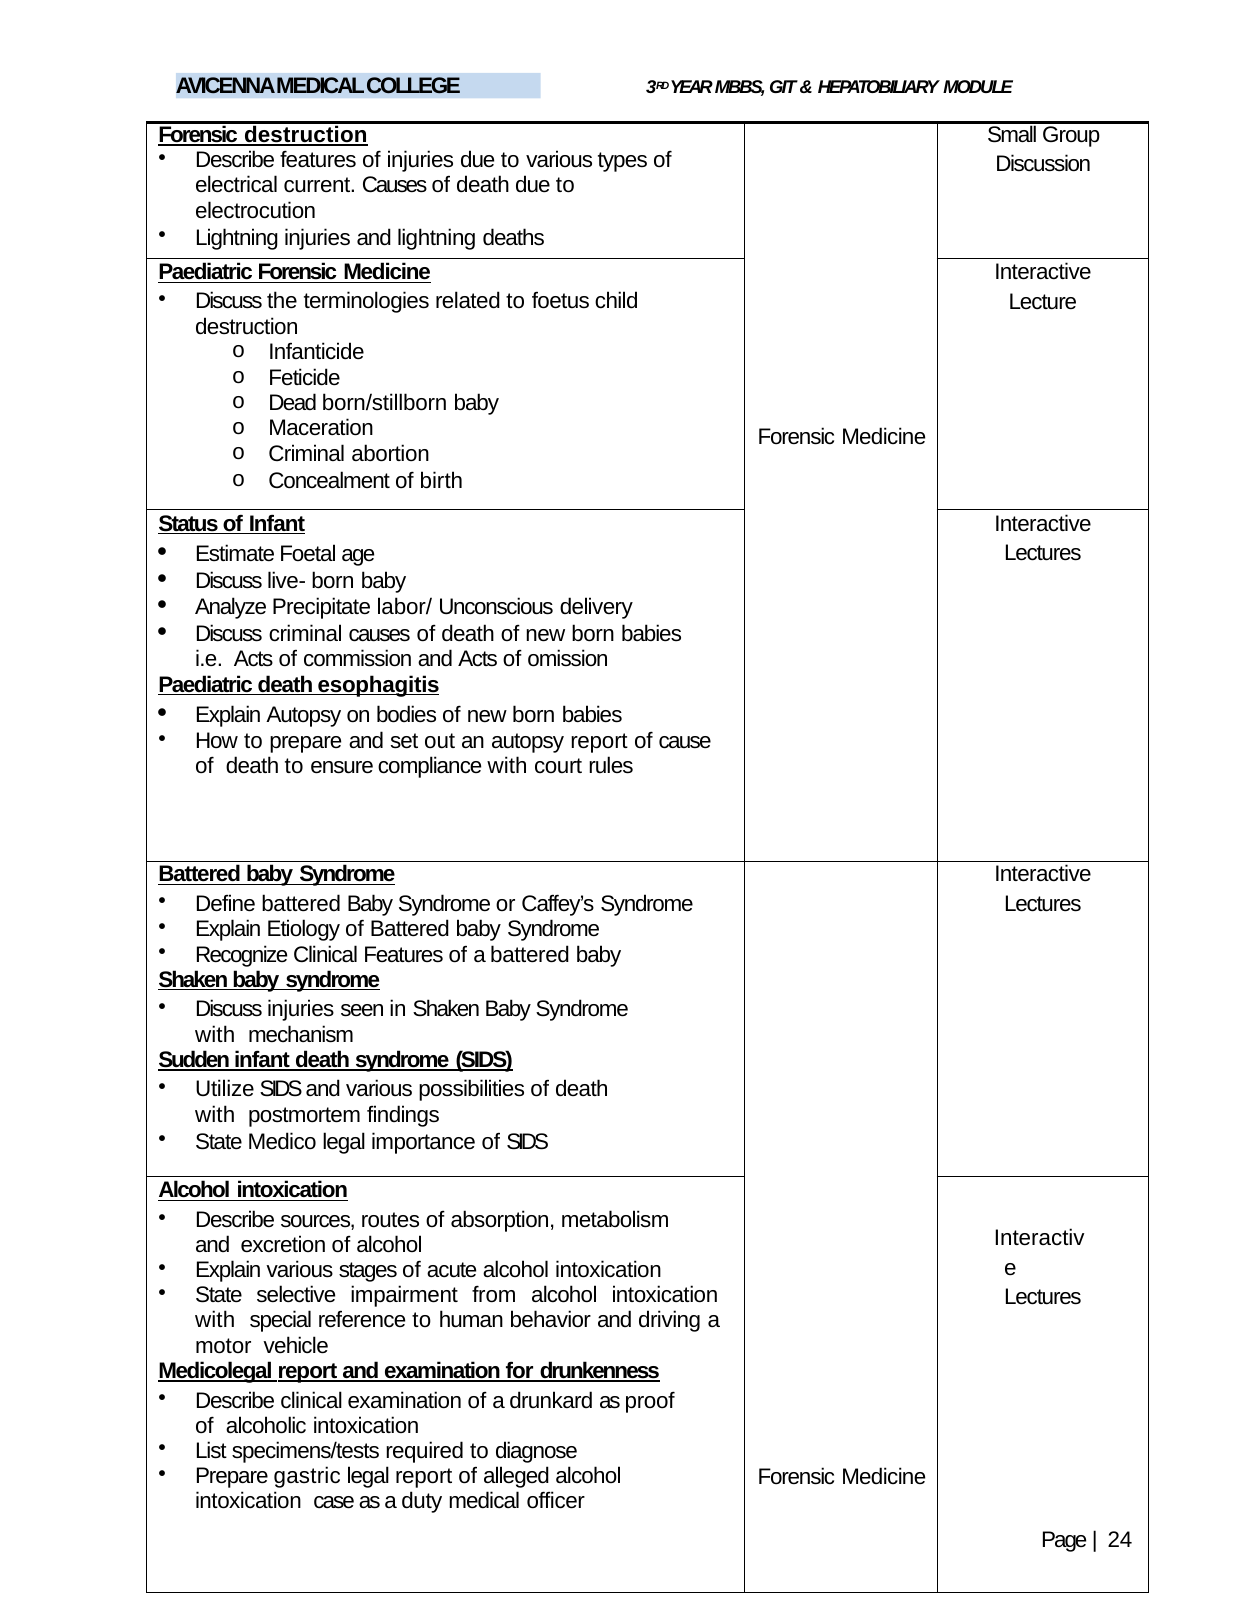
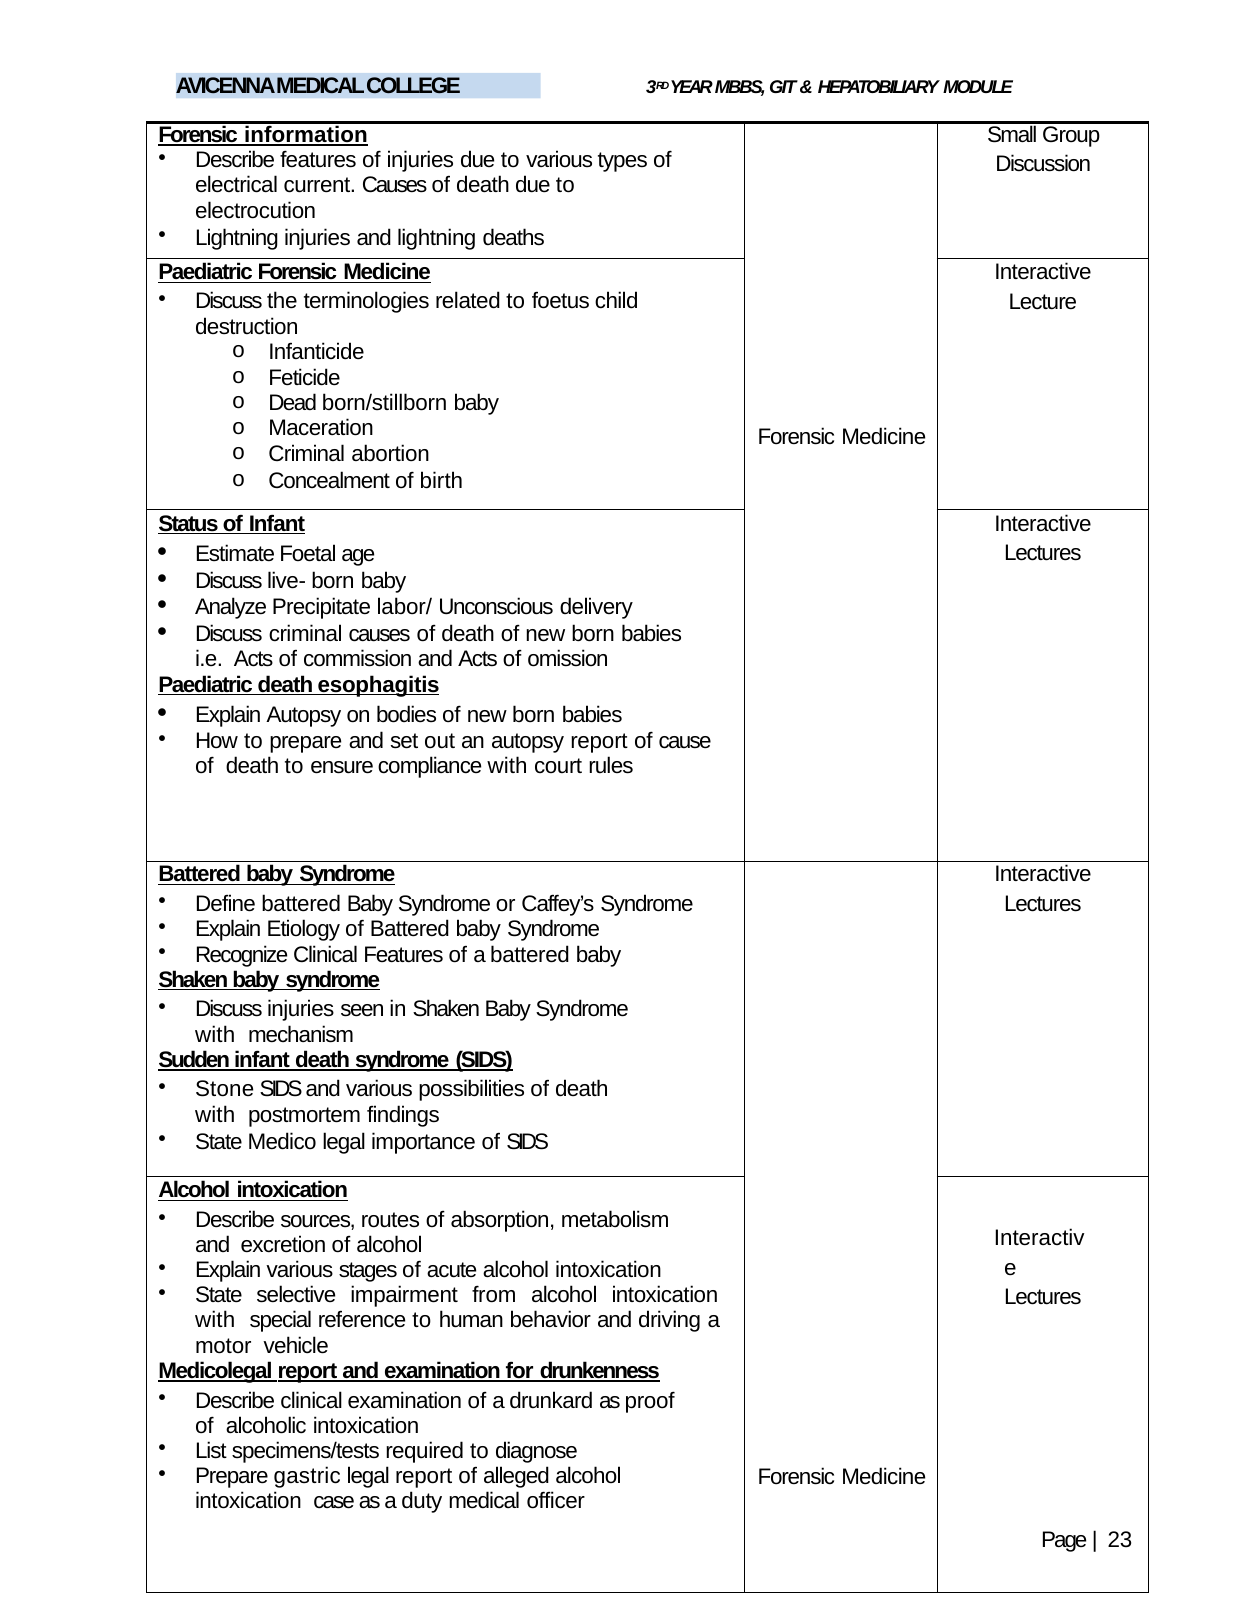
Forensic destruction: destruction -> information
Utilize: Utilize -> Stone
24: 24 -> 23
